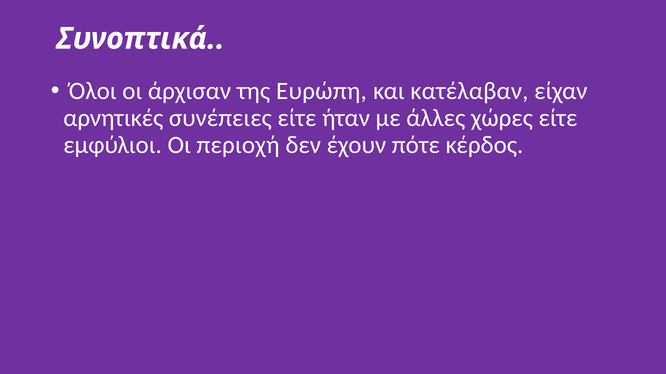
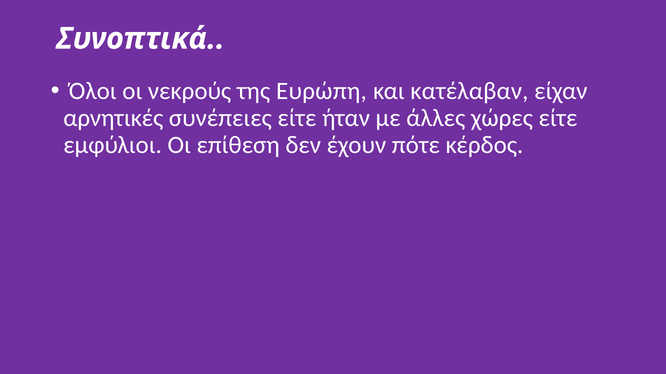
άρχισαν: άρχισαν -> νεκρούς
περιοχή: περιοχή -> επίθεση
